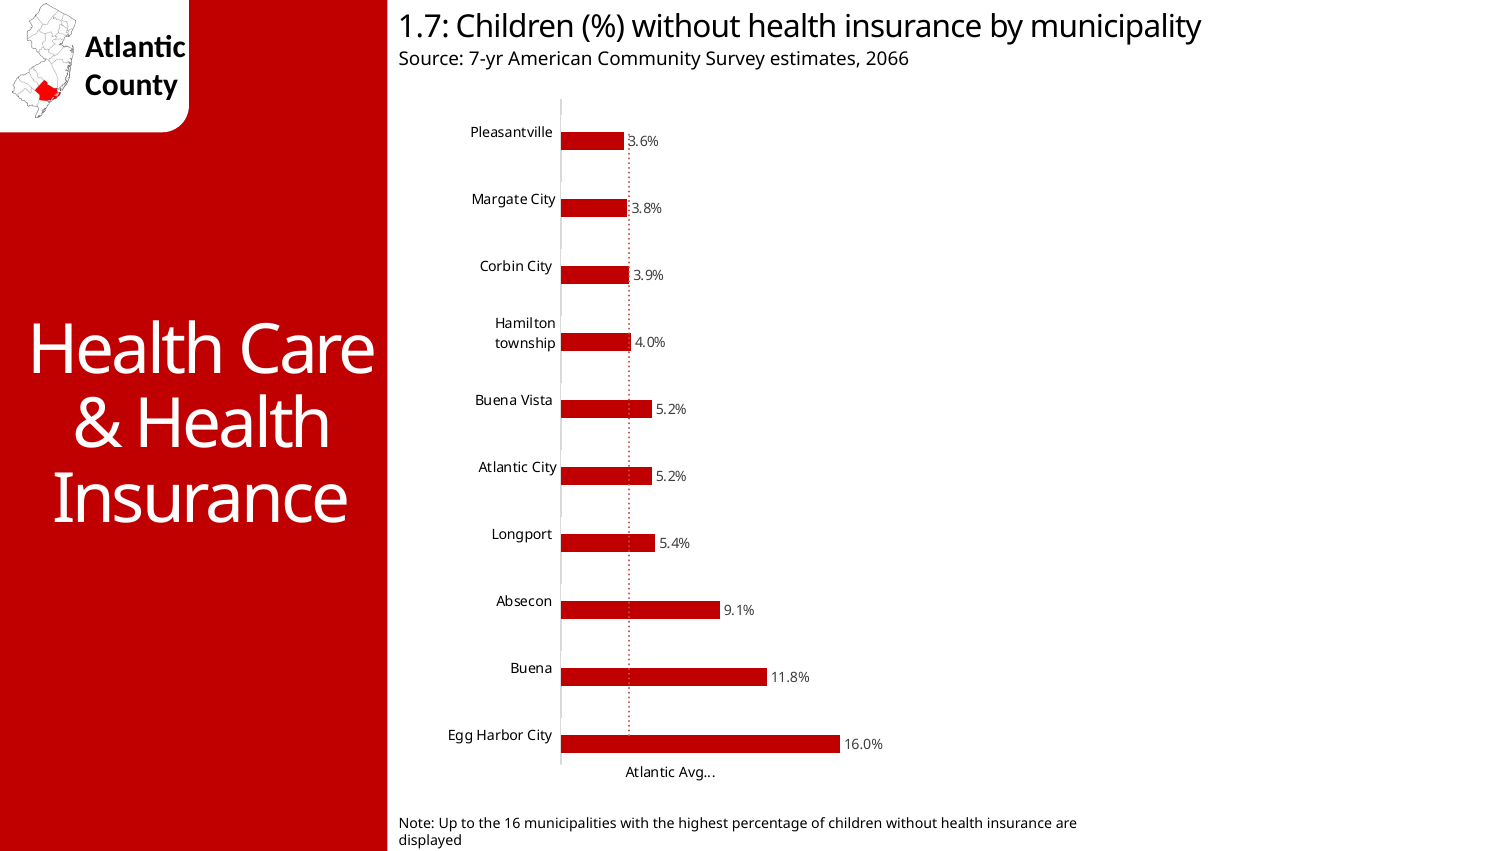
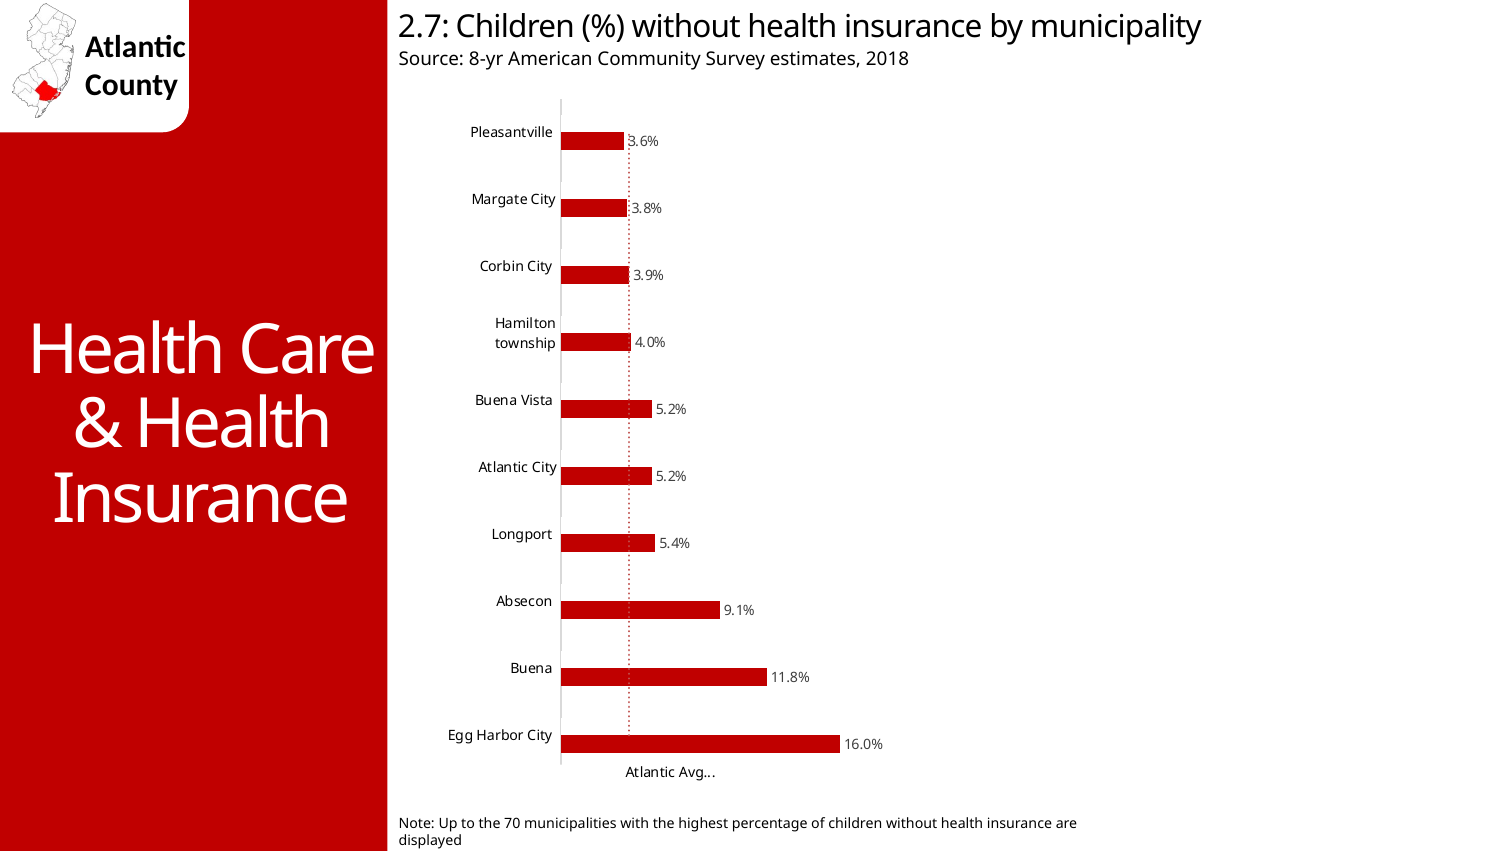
1.7: 1.7 -> 2.7
7-yr: 7-yr -> 8-yr
2066: 2066 -> 2018
16: 16 -> 70
